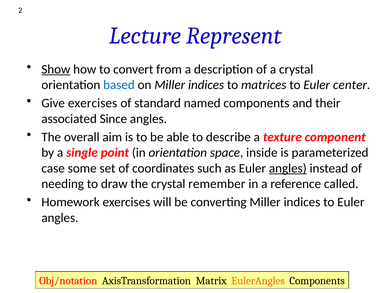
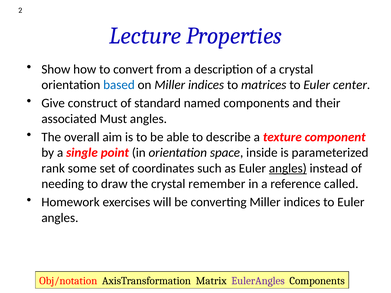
Represent: Represent -> Properties
Show underline: present -> none
Give exercises: exercises -> construct
Since: Since -> Must
case: case -> rank
EulerAngles colour: orange -> purple
